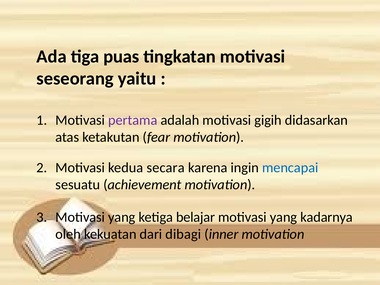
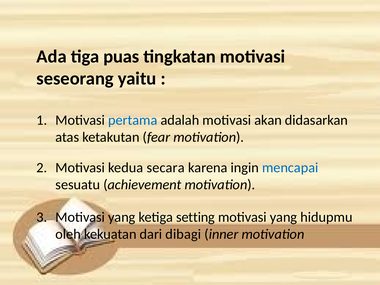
pertama colour: purple -> blue
gigih: gigih -> akan
belajar: belajar -> setting
kadarnya: kadarnya -> hidupmu
